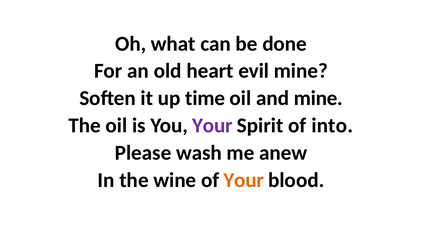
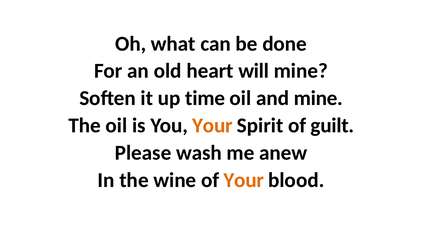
evil: evil -> will
Your at (213, 125) colour: purple -> orange
into: into -> guilt
